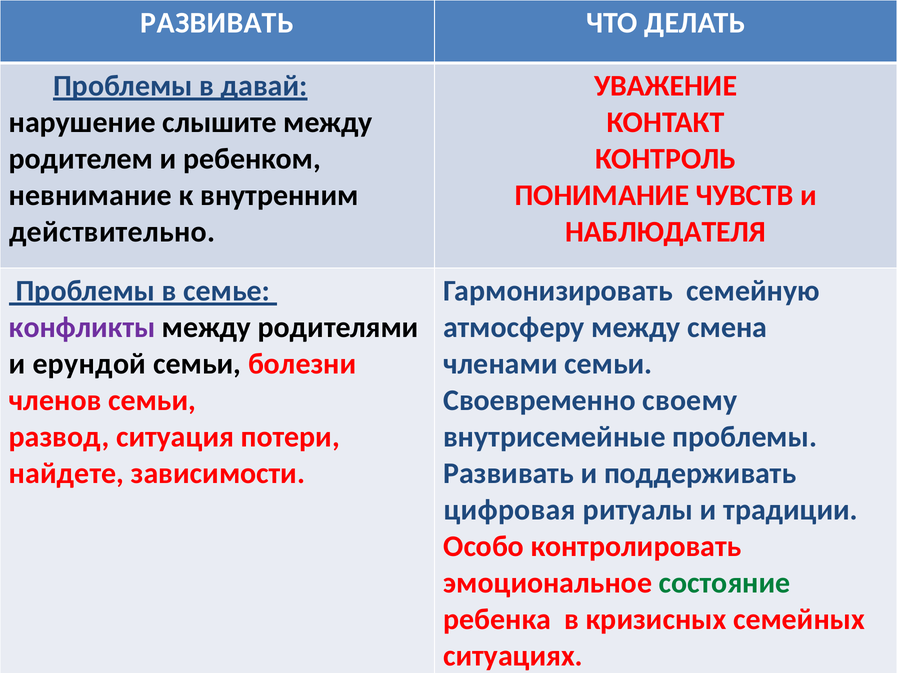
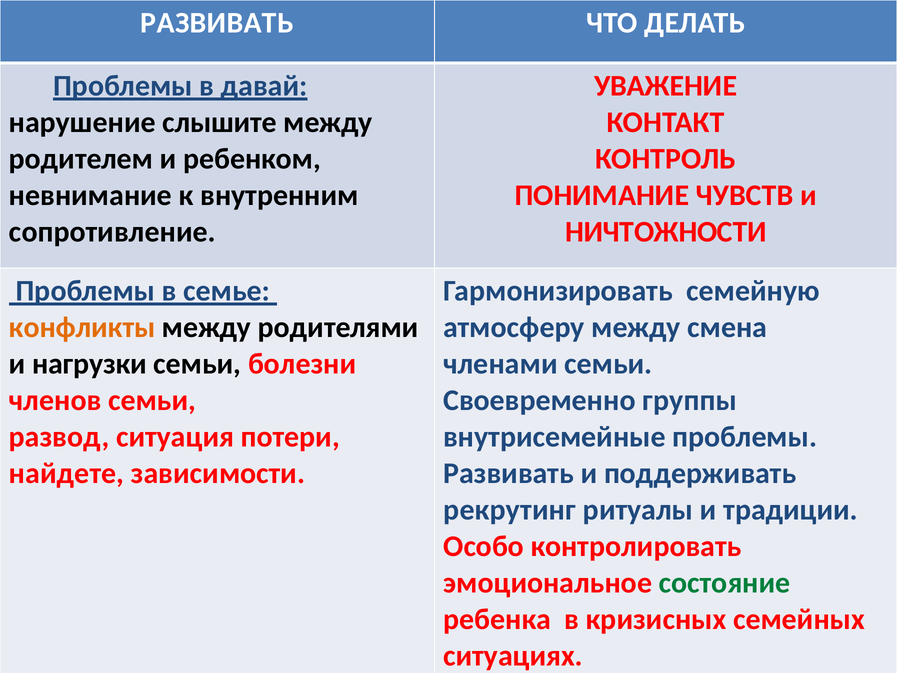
действительно: действительно -> сопротивление
НАБЛЮДАТЕЛЯ: НАБЛЮДАТЕЛЯ -> НИЧТОЖНОСТИ
конфликты colour: purple -> orange
ерундой: ерундой -> нагрузки
своему: своему -> группы
цифровая: цифровая -> рекрутинг
